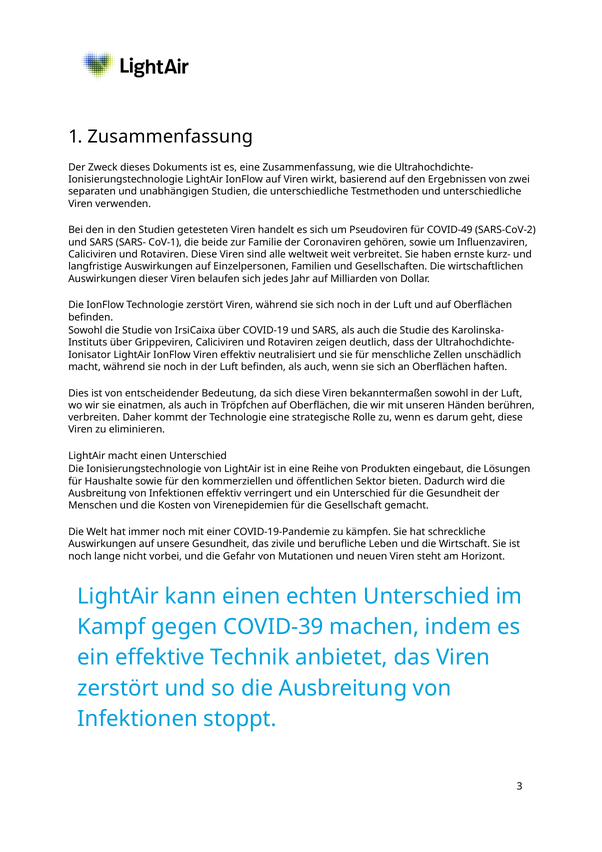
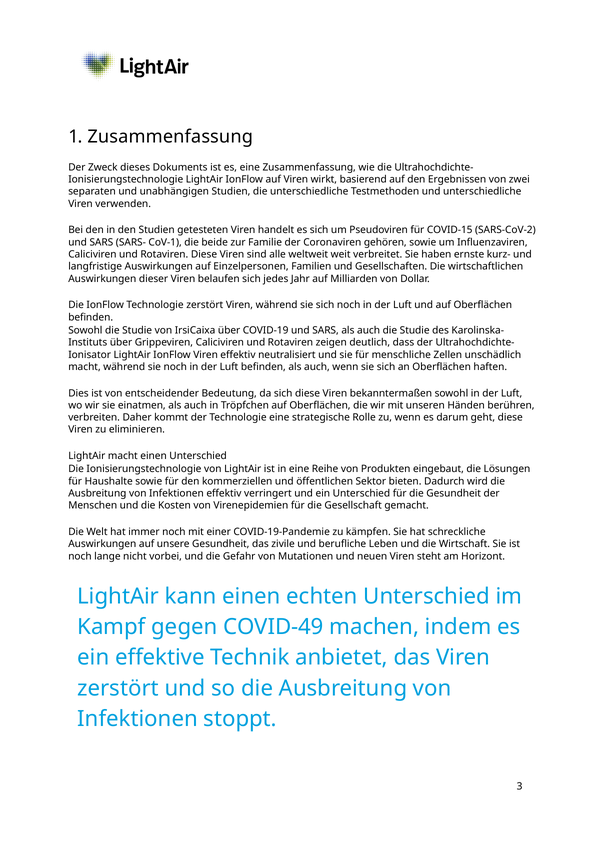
COVID-49: COVID-49 -> COVID-15
COVID-39: COVID-39 -> COVID-49
